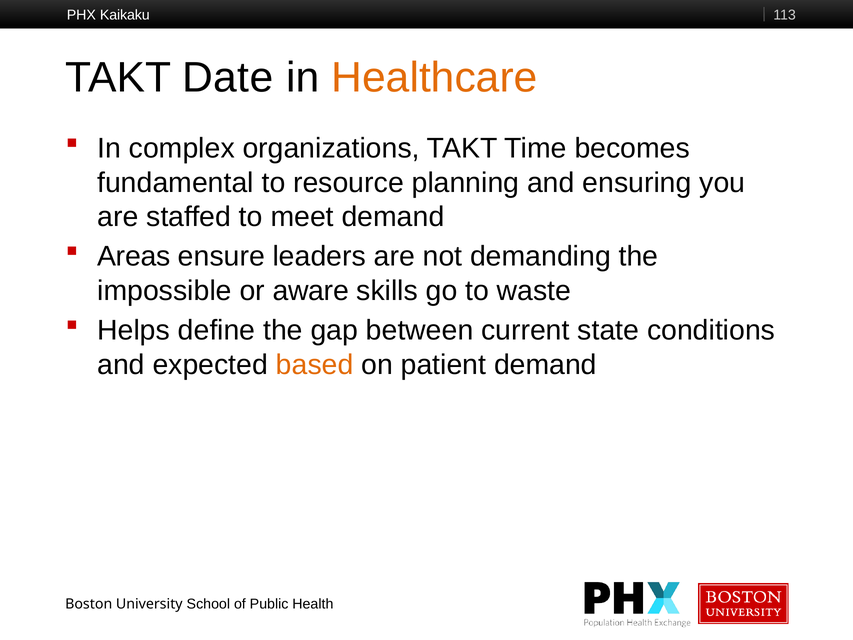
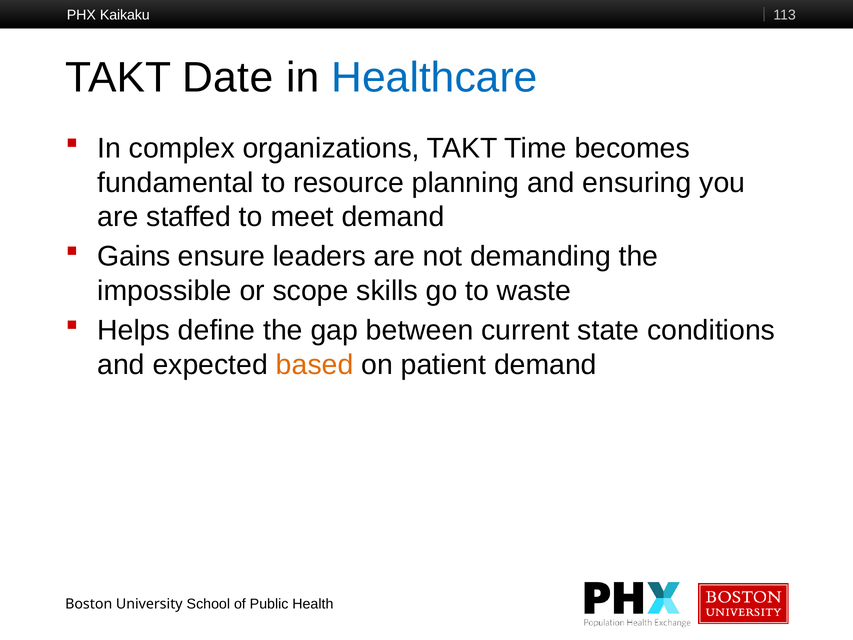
Healthcare colour: orange -> blue
Areas: Areas -> Gains
aware: aware -> scope
